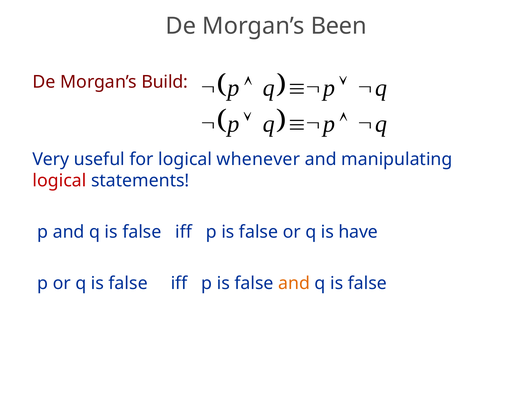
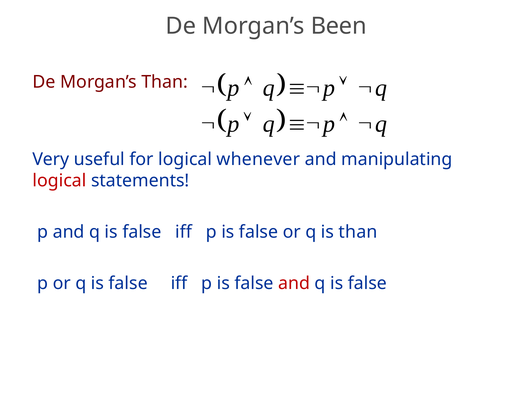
Morgan’s Build: Build -> Than
is have: have -> than
and at (294, 283) colour: orange -> red
